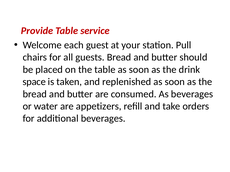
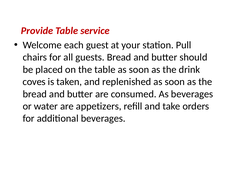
space: space -> coves
